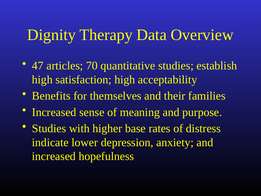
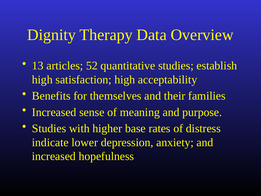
47: 47 -> 13
70: 70 -> 52
